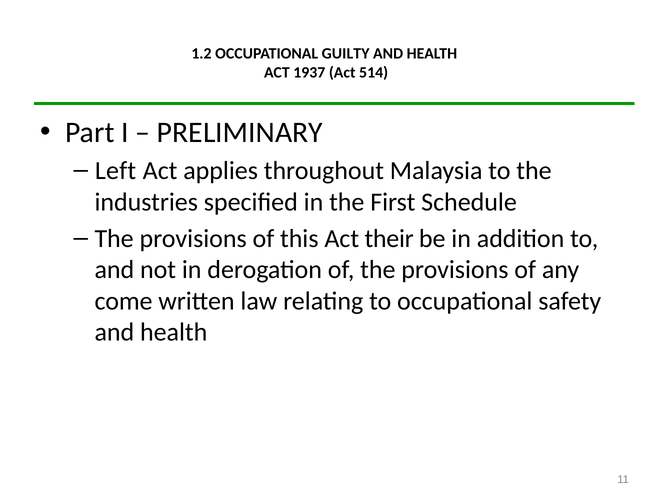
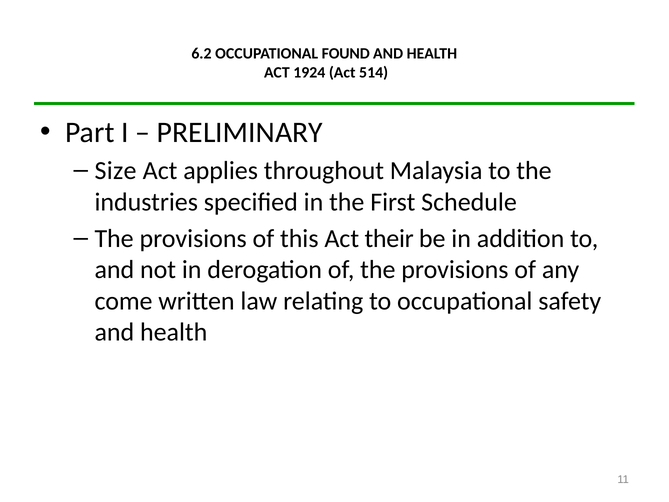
1.2: 1.2 -> 6.2
GUILTY: GUILTY -> FOUND
1937: 1937 -> 1924
Left: Left -> Size
